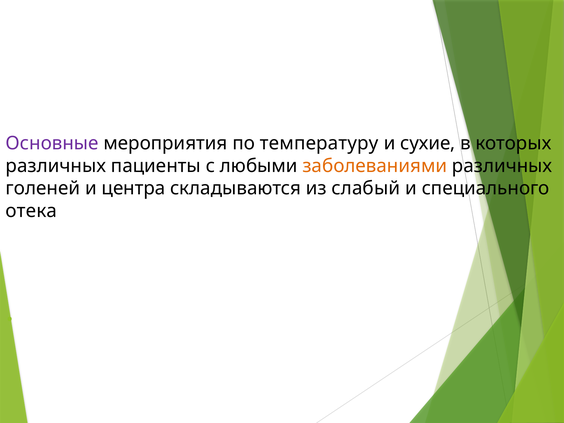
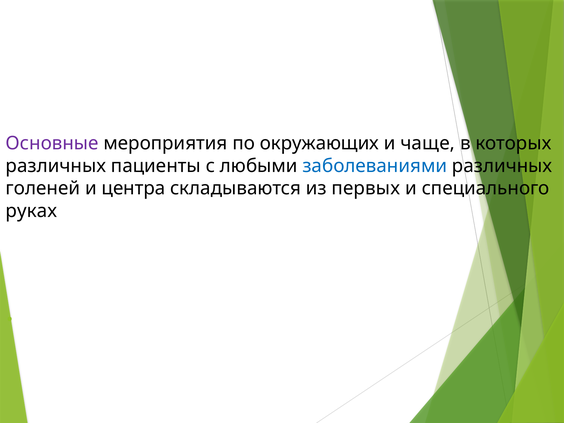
температуру: температуру -> окружающих
сухие: сухие -> чаще
заболеваниями colour: orange -> blue
слабый: слабый -> первых
отека: отека -> руках
